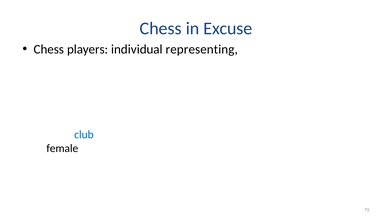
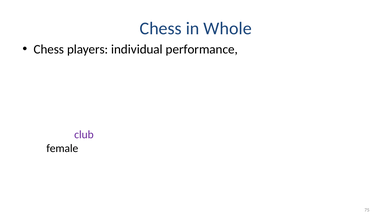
Excuse: Excuse -> Whole
representing: representing -> performance
club at (84, 135) colour: blue -> purple
